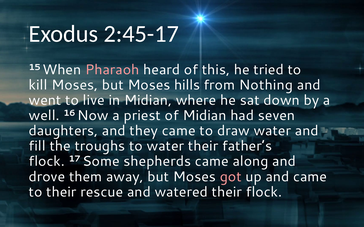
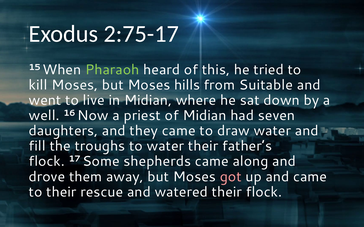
2:45-17: 2:45-17 -> 2:75-17
Pharaoh colour: pink -> light green
Nothing: Nothing -> Suitable
